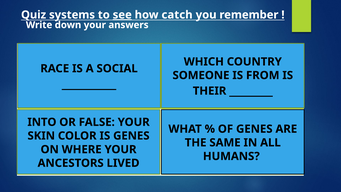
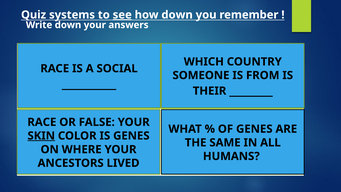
how catch: catch -> down
INTO at (42, 122): INTO -> RACE
SKIN underline: none -> present
